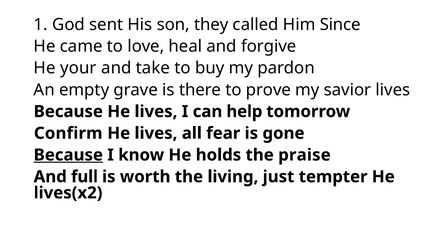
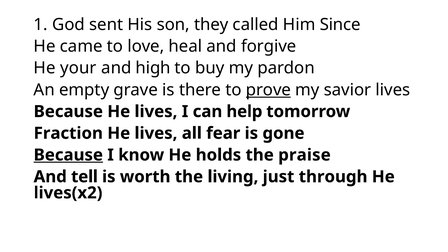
take: take -> high
prove underline: none -> present
Confirm: Confirm -> Fraction
full: full -> tell
tempter: tempter -> through
